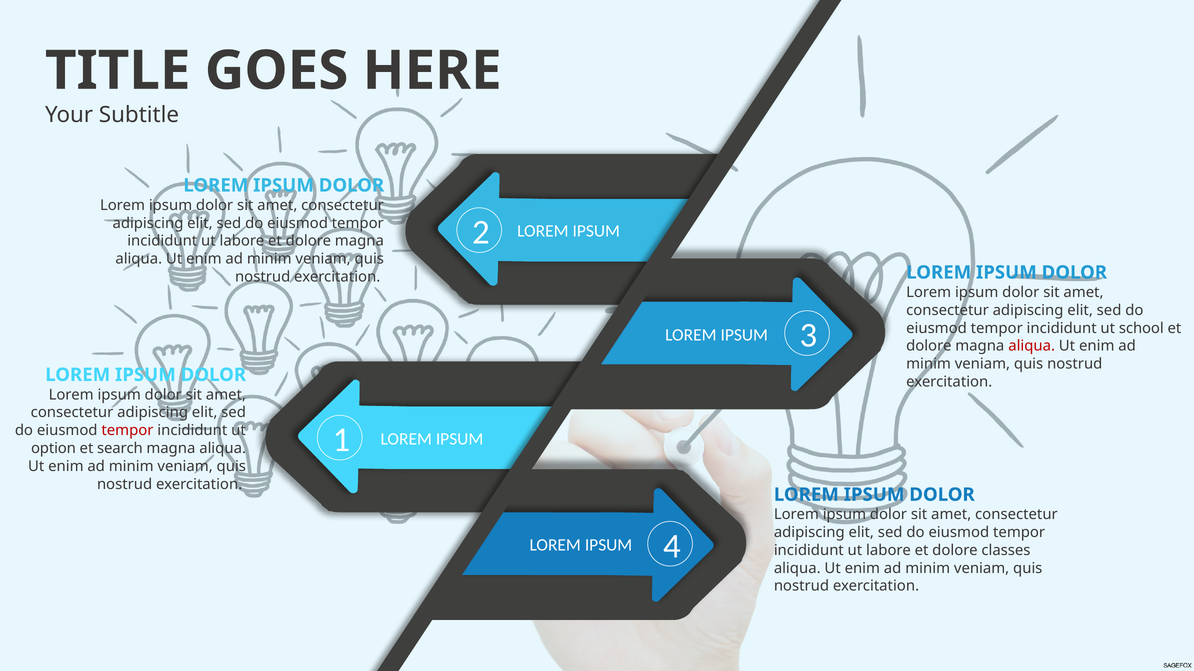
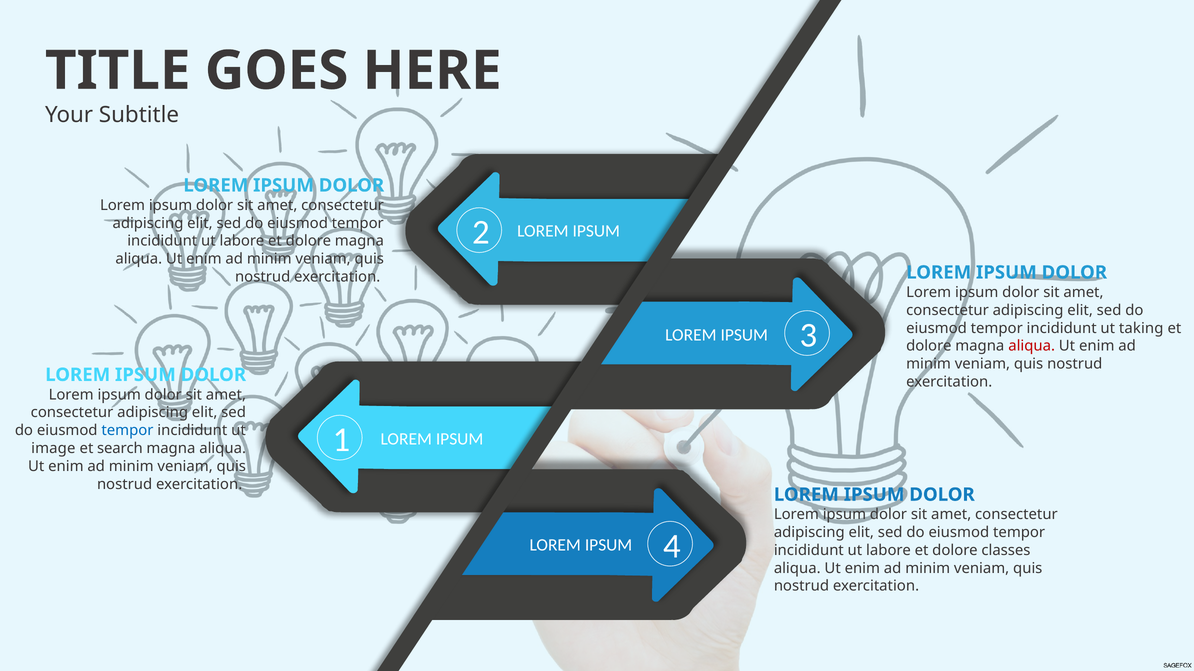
school: school -> taking
tempor at (127, 431) colour: red -> blue
option: option -> image
